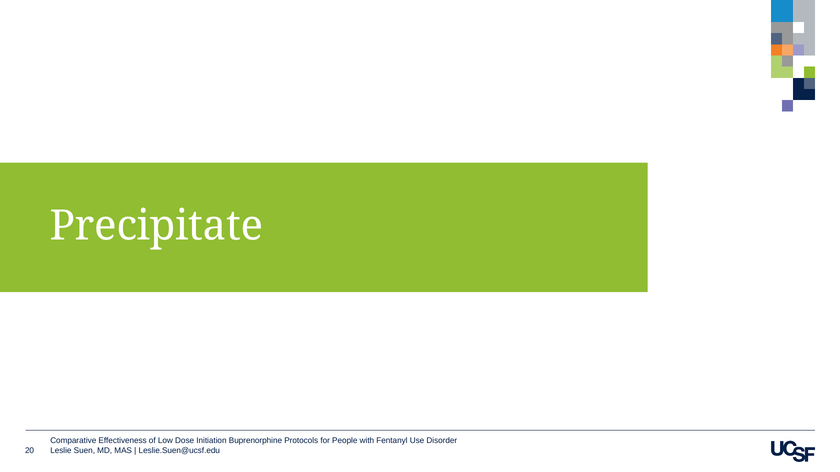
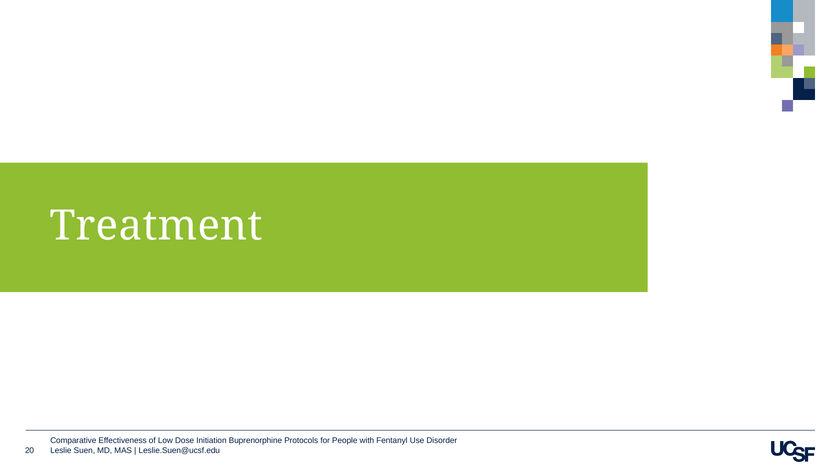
Precipitate: Precipitate -> Treatment
